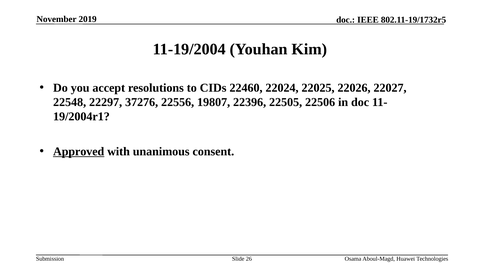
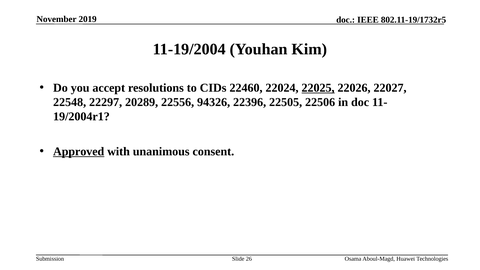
22025 underline: none -> present
37276: 37276 -> 20289
19807: 19807 -> 94326
